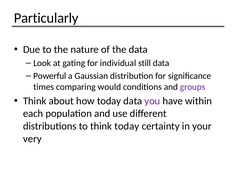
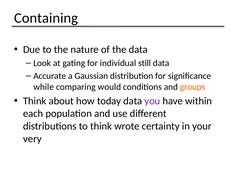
Particularly: Particularly -> Containing
Powerful: Powerful -> Accurate
times: times -> while
groups colour: purple -> orange
think today: today -> wrote
